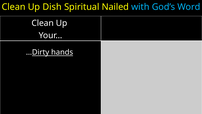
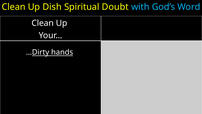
Nailed: Nailed -> Doubt
